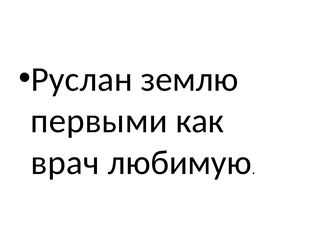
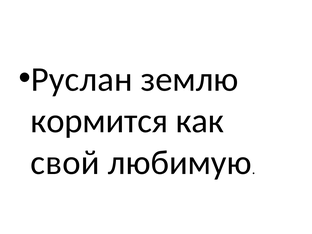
первыми: первыми -> кормится
врач: врач -> свой
